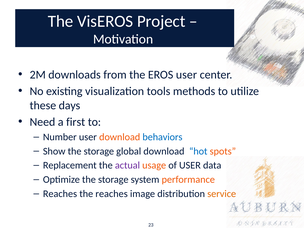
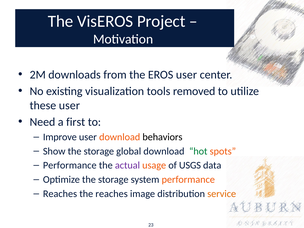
methods: methods -> removed
these days: days -> user
Number: Number -> Improve
behaviors colour: blue -> black
hot colour: blue -> green
Replacement at (70, 165): Replacement -> Performance
of USER: USER -> USGS
